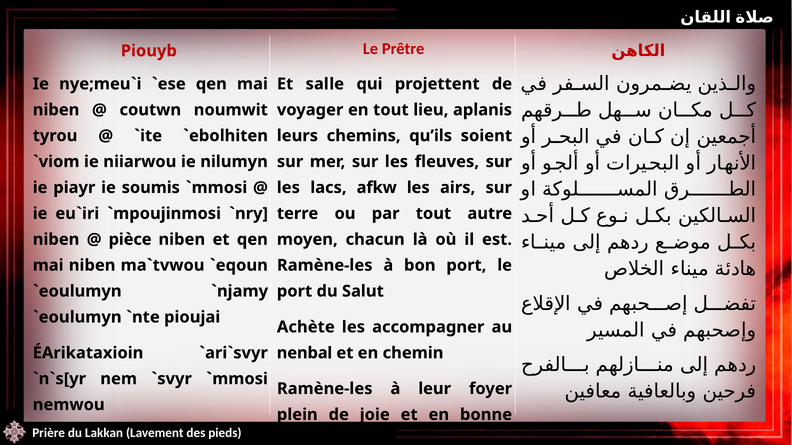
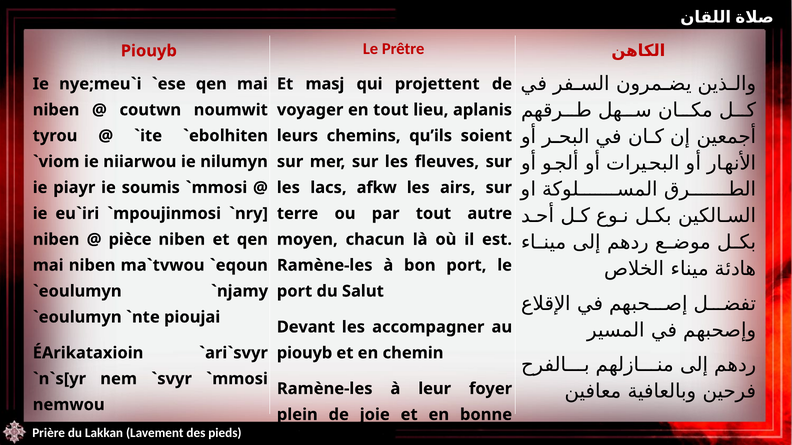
salle: salle -> masj
Achète: Achète -> Devant
nenbal at (305, 353): nenbal -> piouyb
